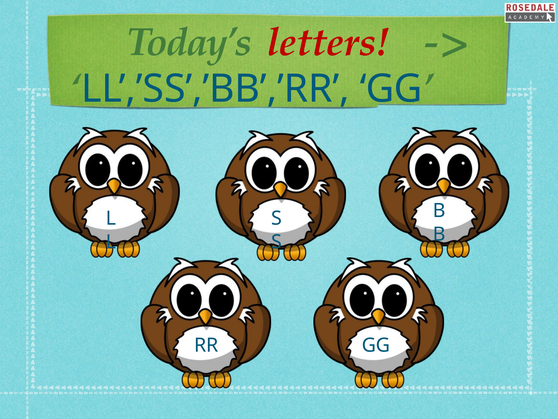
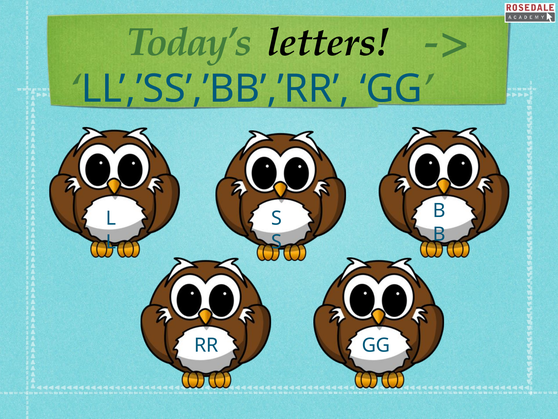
letters colour: red -> black
